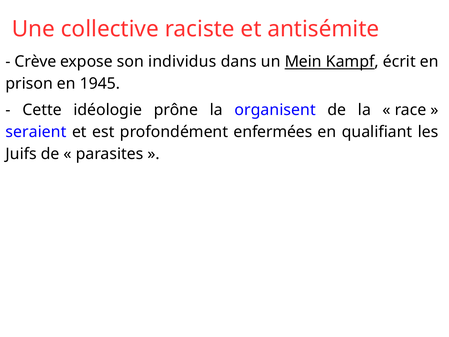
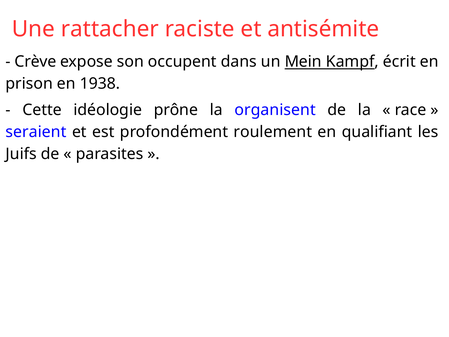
collective: collective -> rattacher
individus: individus -> occupent
1945: 1945 -> 1938
enfermées: enfermées -> roulement
